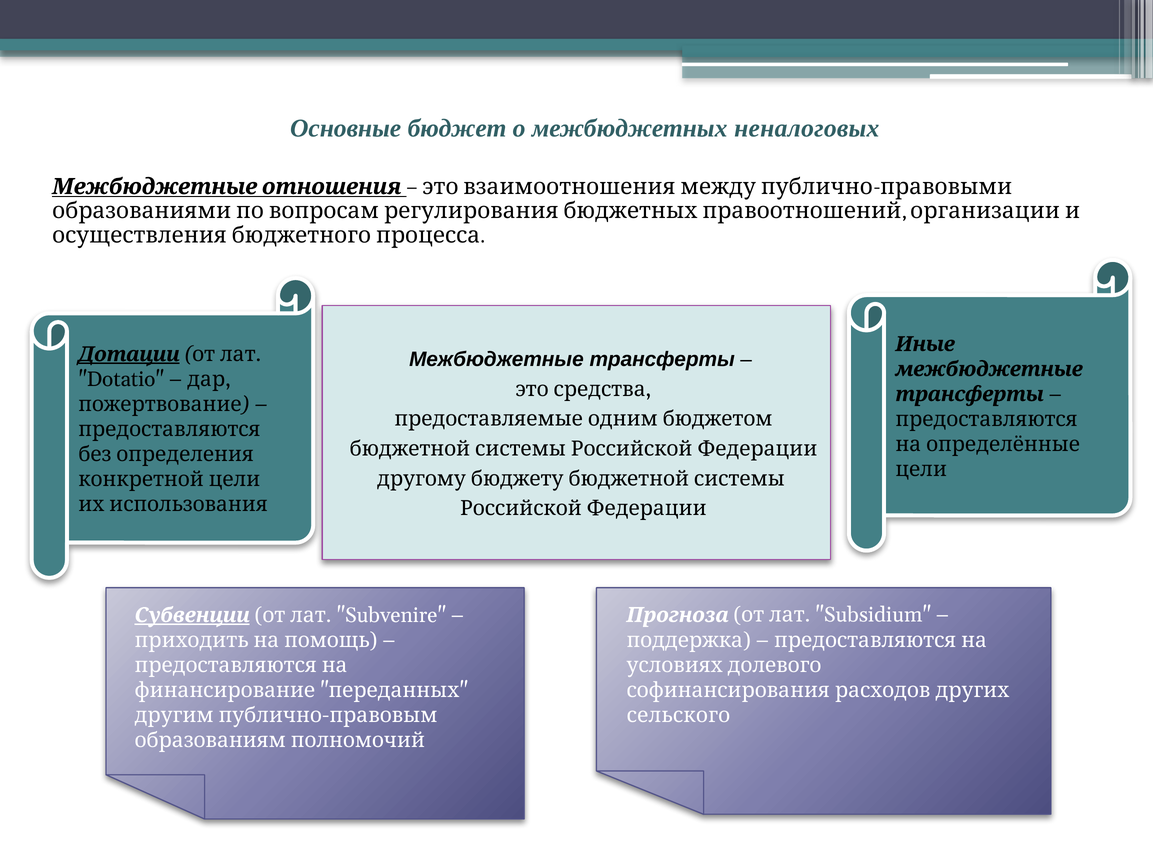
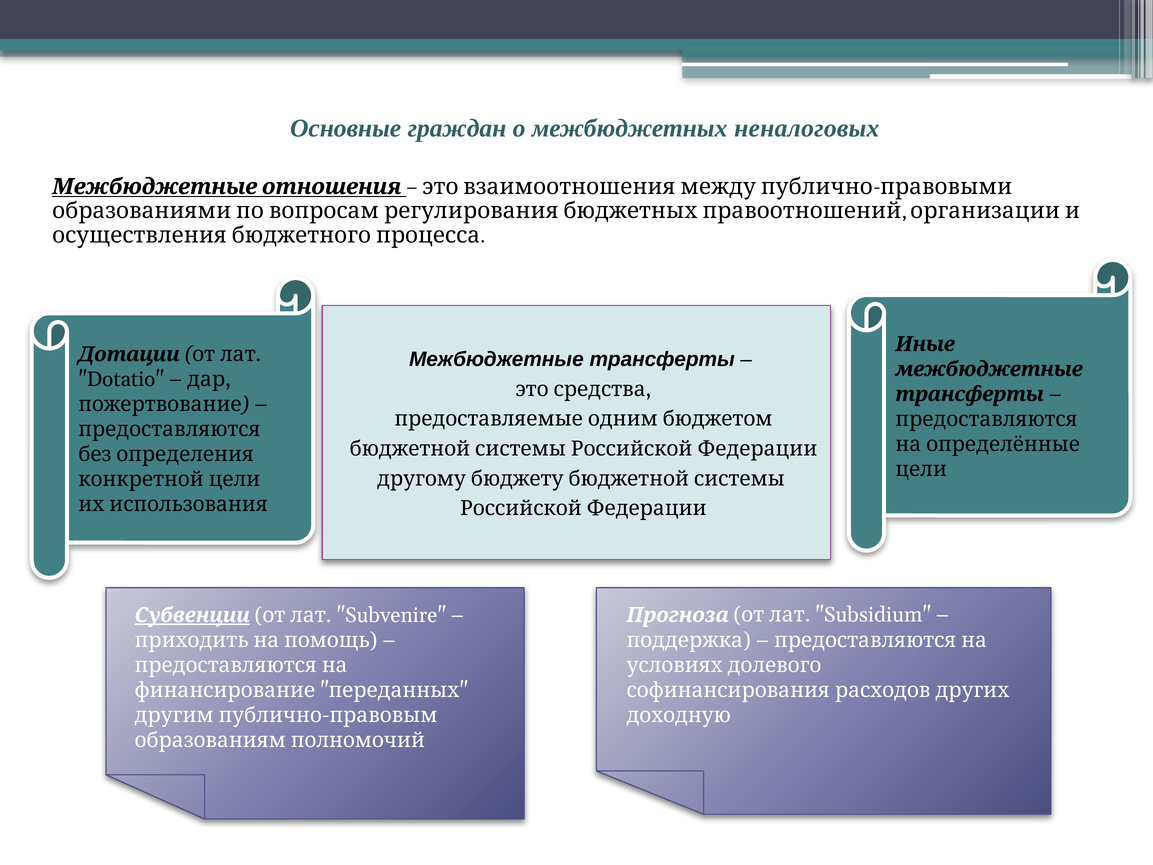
бюджет: бюджет -> граждан
Дотации underline: present -> none
сельского: сельского -> доходную
